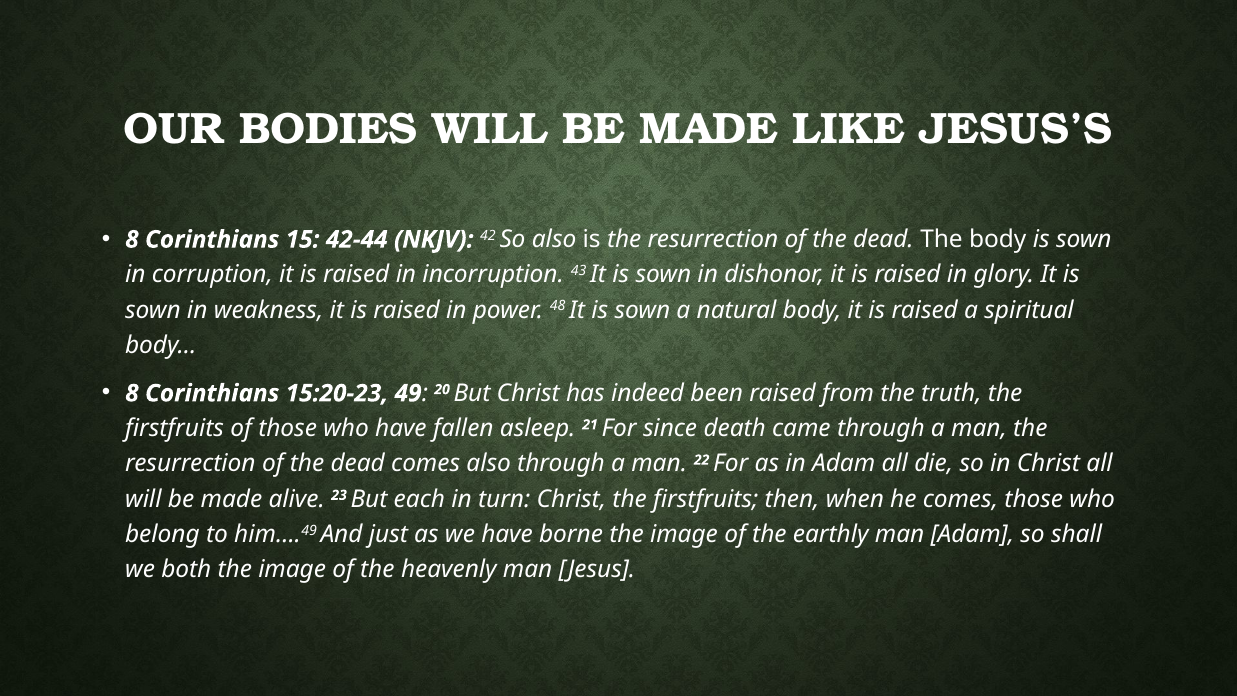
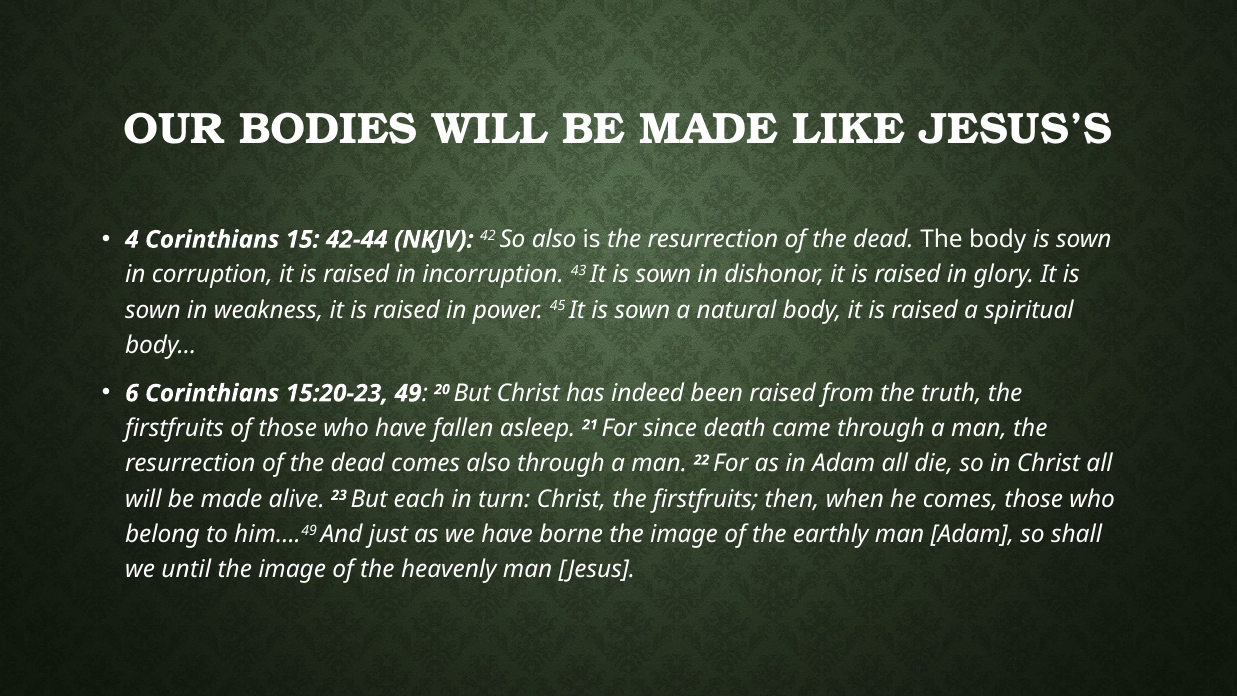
8 at (132, 240): 8 -> 4
48: 48 -> 45
8 at (132, 393): 8 -> 6
both: both -> until
